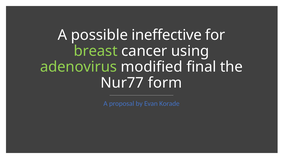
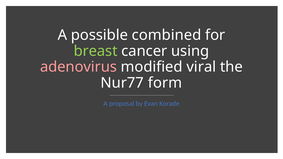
ineffective: ineffective -> combined
adenovirus colour: light green -> pink
final: final -> viral
